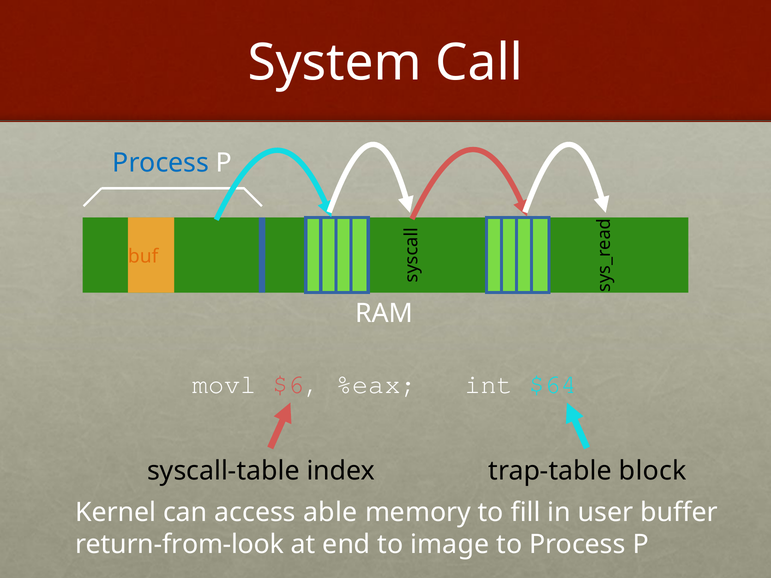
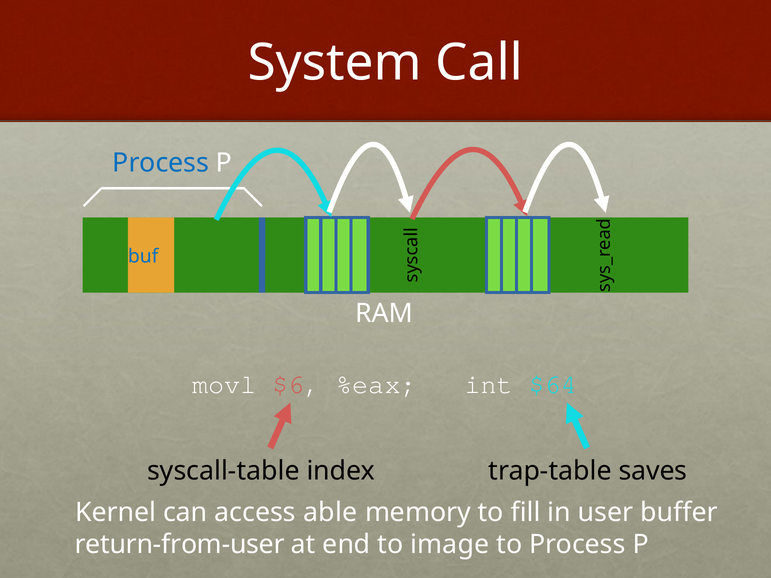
buf colour: orange -> blue
block: block -> saves
return-from-look: return-from-look -> return-from-user
